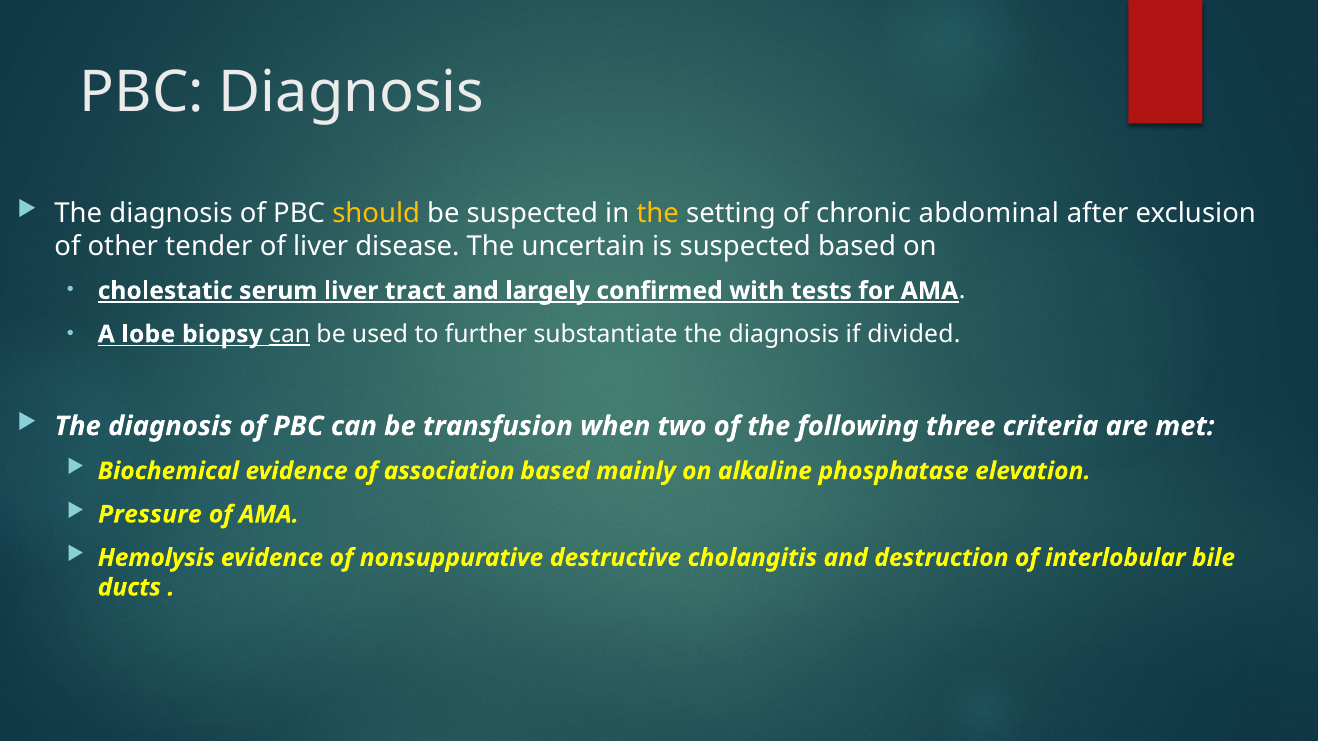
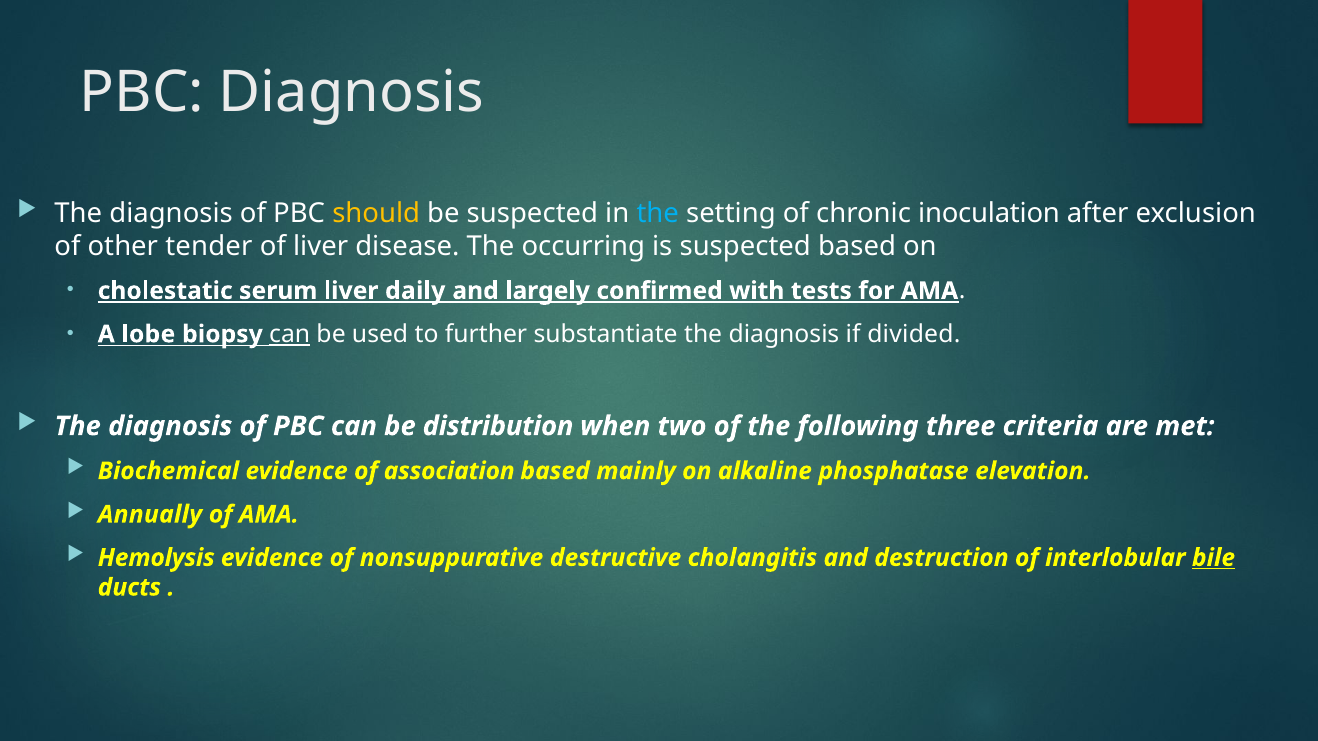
the at (658, 213) colour: yellow -> light blue
abdominal: abdominal -> inoculation
uncertain: uncertain -> occurring
tract: tract -> daily
transfusion: transfusion -> distribution
Pressure: Pressure -> Annually
bile underline: none -> present
